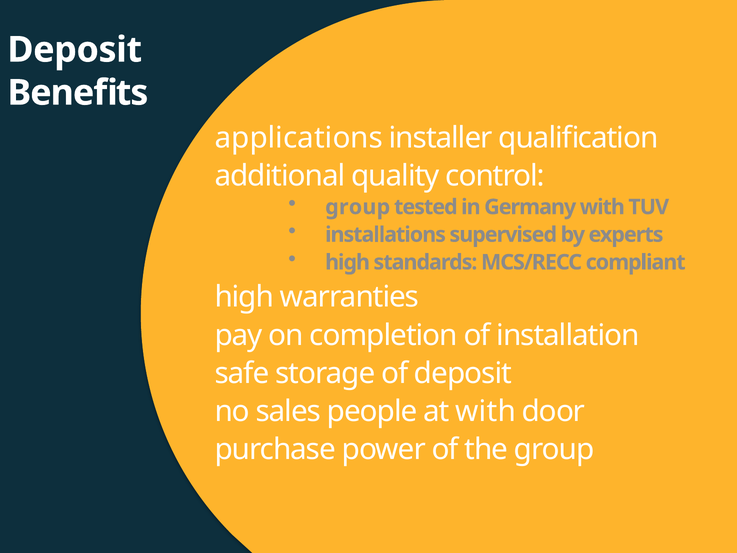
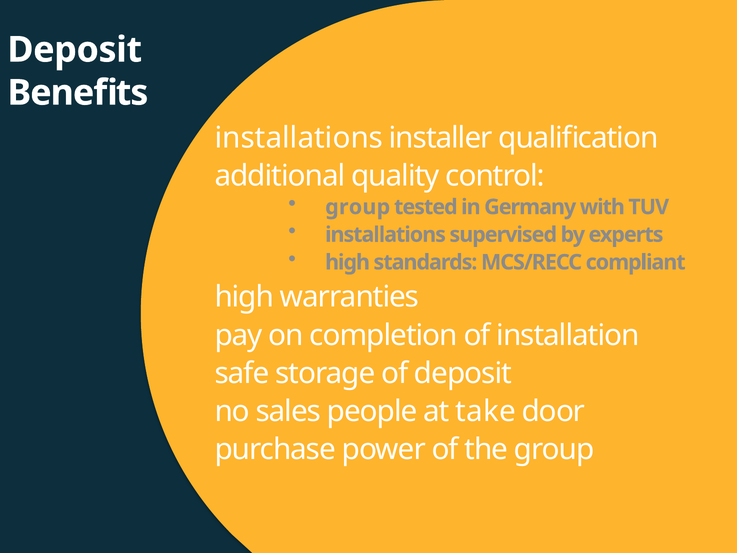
applications at (299, 138): applications -> installations
at with: with -> take
